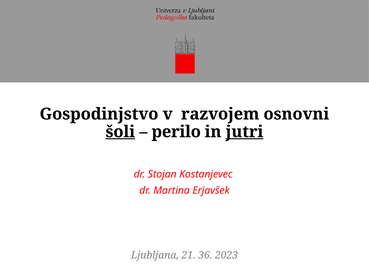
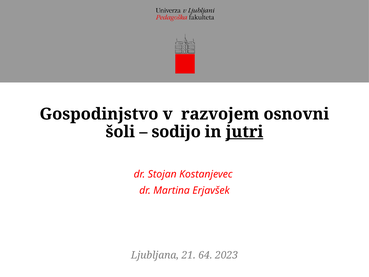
šoli underline: present -> none
perilo: perilo -> sodijo
36: 36 -> 64
